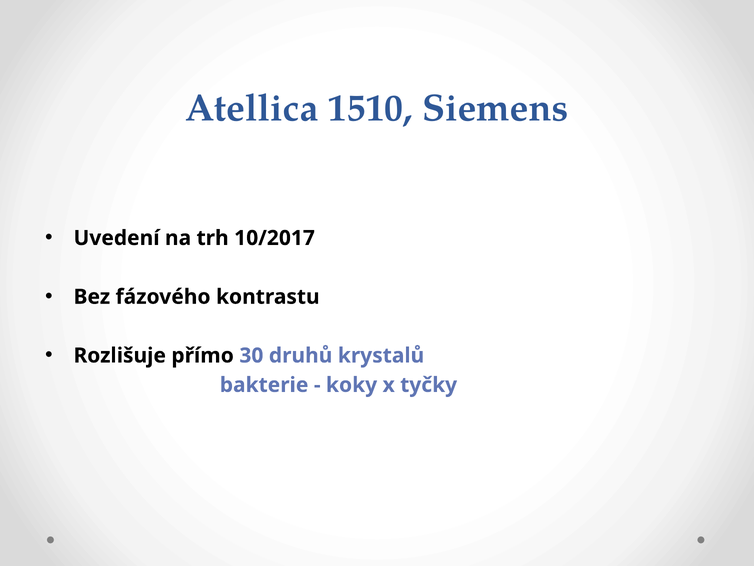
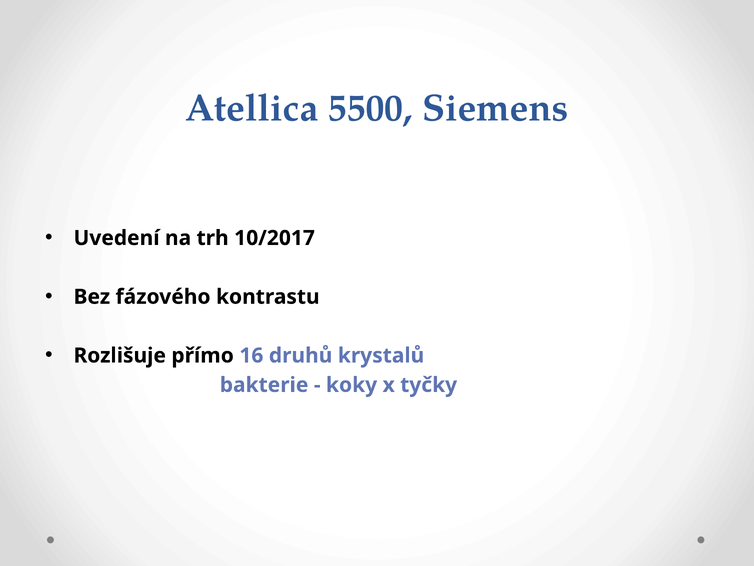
1510: 1510 -> 5500
30: 30 -> 16
